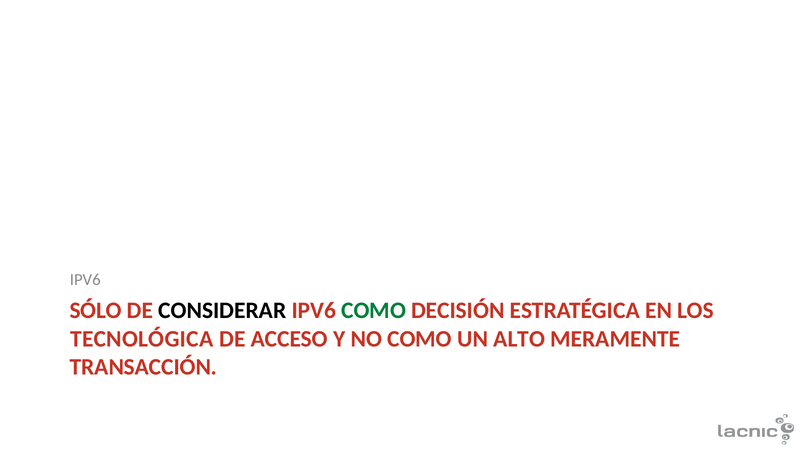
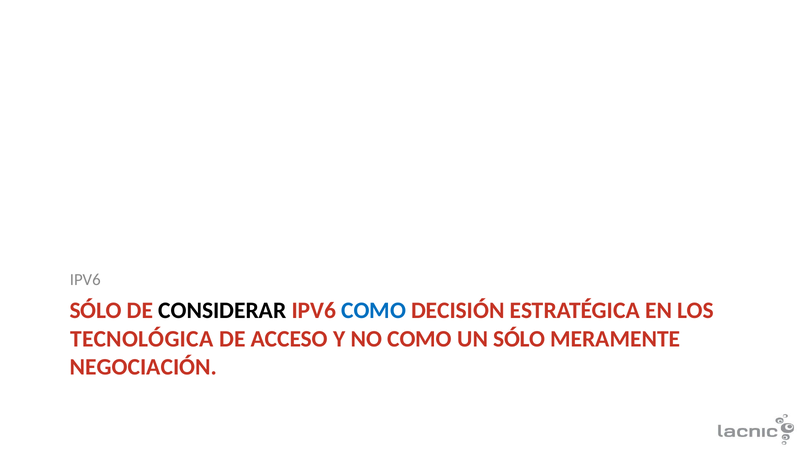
COMO at (374, 310) colour: green -> blue
UN ALTO: ALTO -> SÓLO
TRANSACCIÓN: TRANSACCIÓN -> NEGOCIACIÓN
